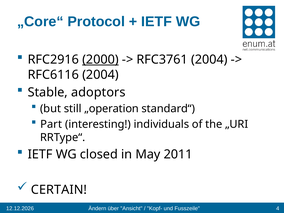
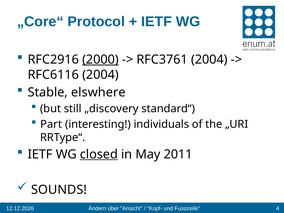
adoptors: adoptors -> elswhere
„operation: „operation -> „discovery
closed underline: none -> present
CERTAIN: CERTAIN -> SOUNDS
